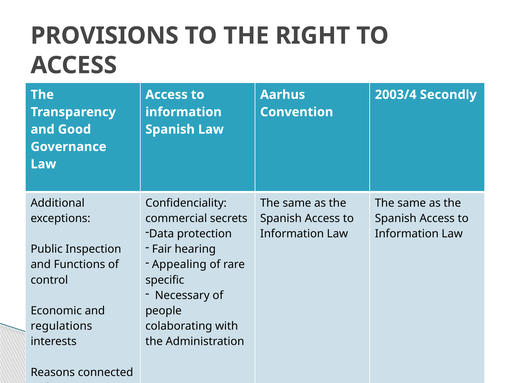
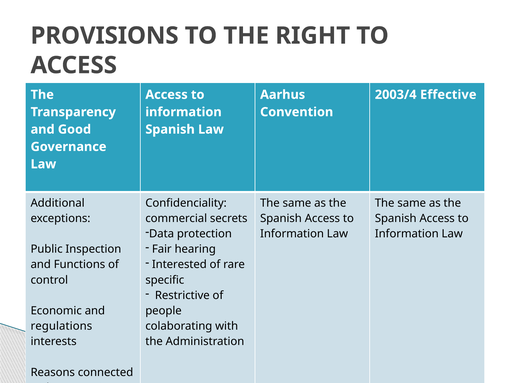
Secondly: Secondly -> Effective
Appealing: Appealing -> Interested
Necessary: Necessary -> Restrictive
